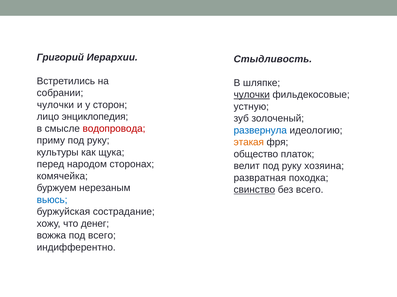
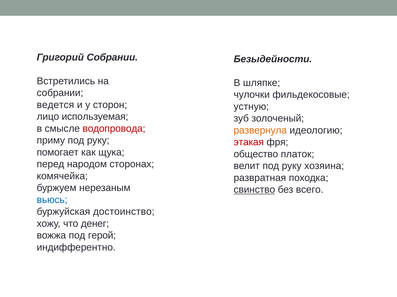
Григорий Иерархии: Иерархии -> Собрании
Стыдливость: Стыдливость -> Безыдейности
чулочки at (252, 95) underline: present -> none
чулочки at (55, 105): чулочки -> ведется
энциклопедия: энциклопедия -> используемая
развернула colour: blue -> orange
этакая colour: orange -> red
культуры: культуры -> помогает
сострадание: сострадание -> достоинство
под всего: всего -> герой
